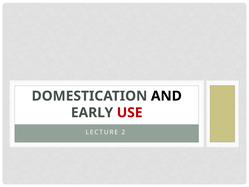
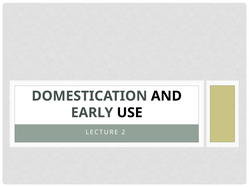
USE colour: red -> black
